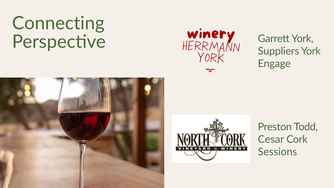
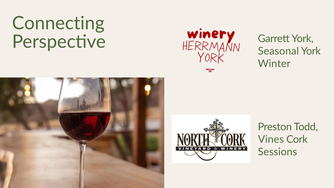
Suppliers: Suppliers -> Seasonal
Engage: Engage -> Winter
Cesar: Cesar -> Vines
